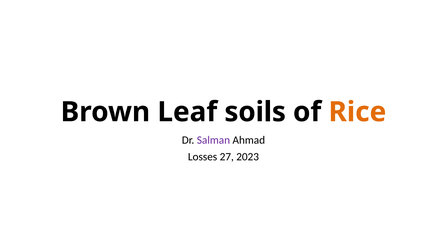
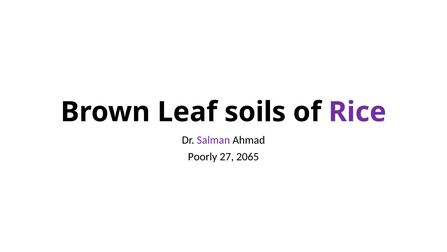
Rice colour: orange -> purple
Losses: Losses -> Poorly
2023: 2023 -> 2065
